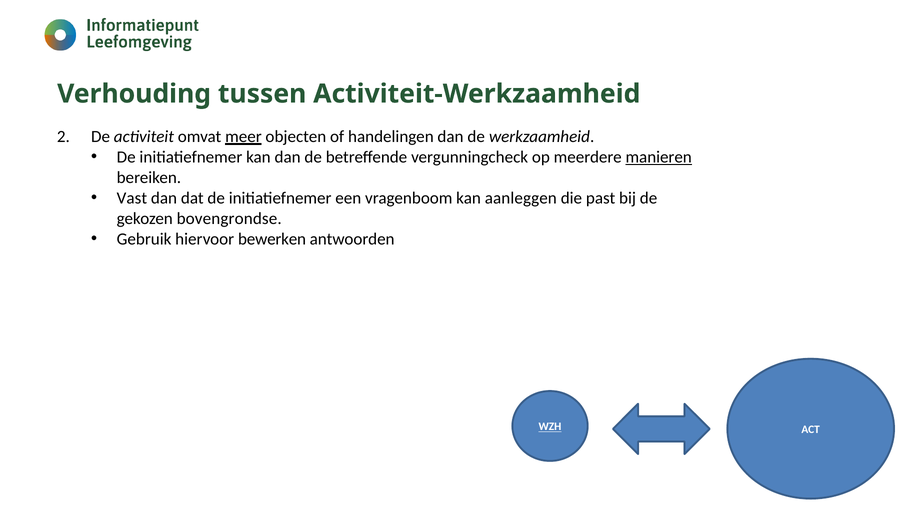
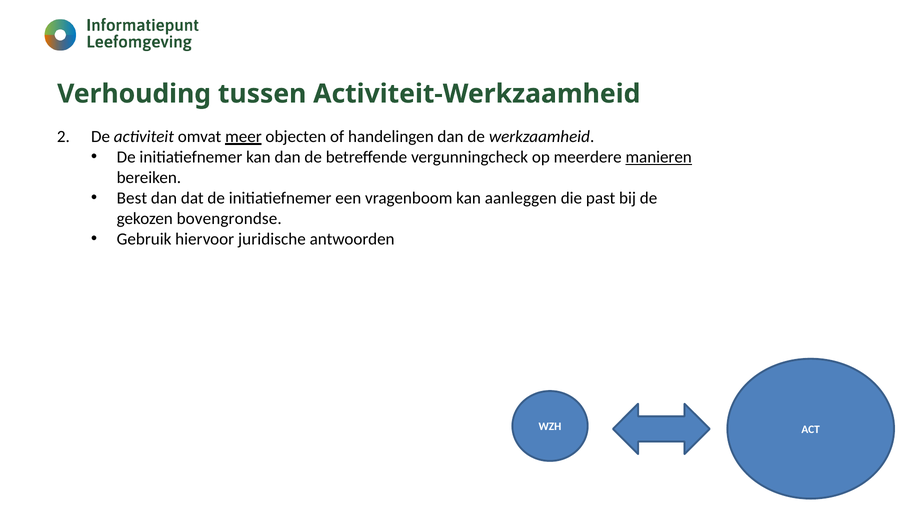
Vast: Vast -> Best
bewerken: bewerken -> juridische
WZH underline: present -> none
